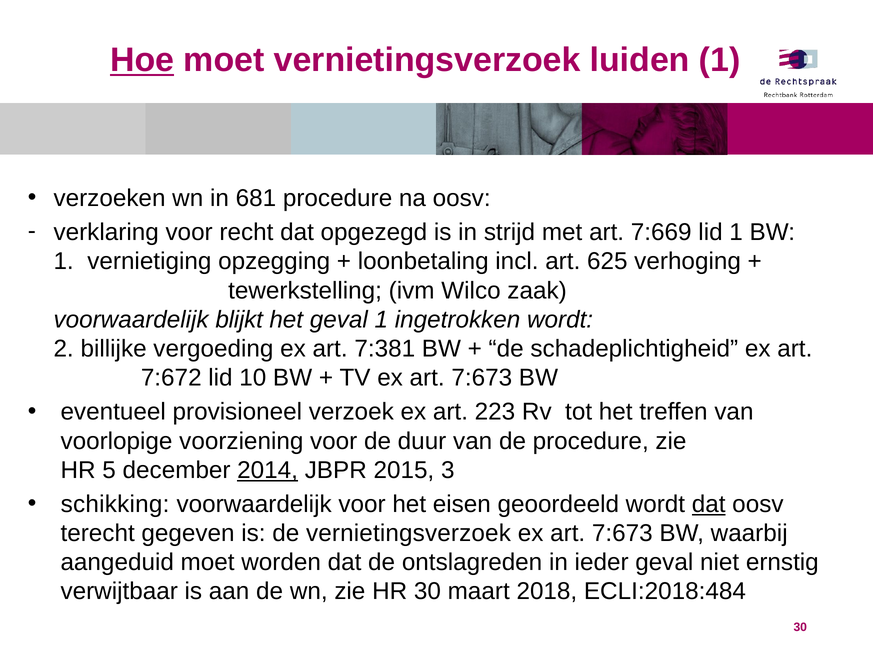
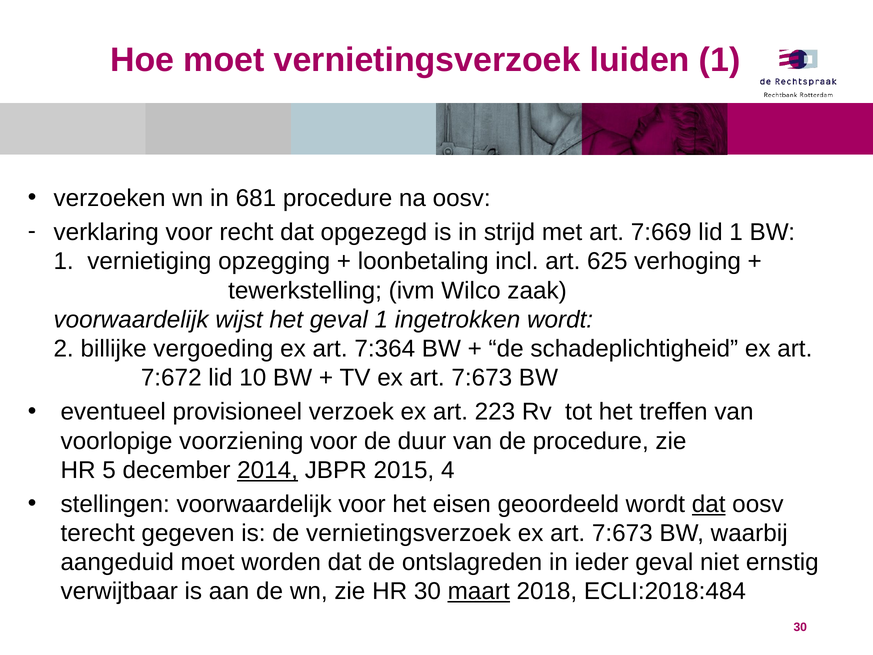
Hoe underline: present -> none
blijkt: blijkt -> wijst
7:381: 7:381 -> 7:364
3: 3 -> 4
schikking: schikking -> stellingen
maart underline: none -> present
